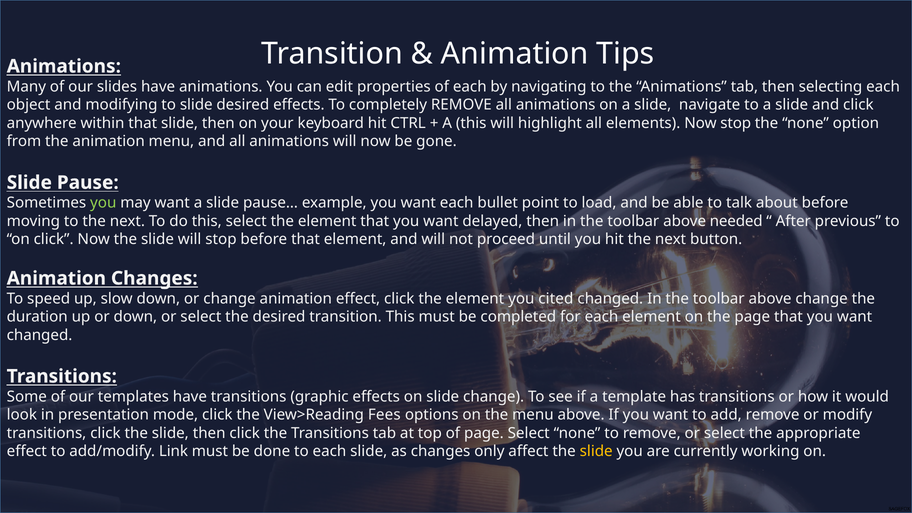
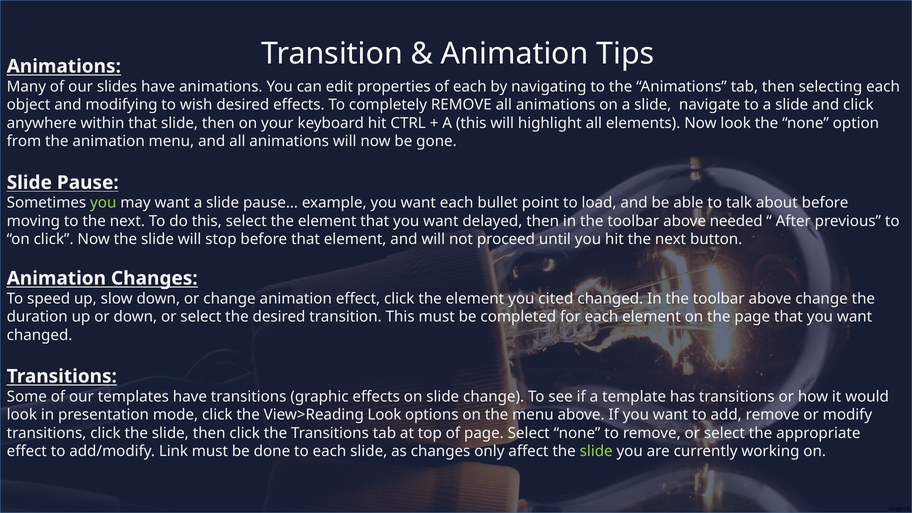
to slide: slide -> wish
Now stop: stop -> look
View>Reading Fees: Fees -> Look
slide at (596, 451) colour: yellow -> light green
